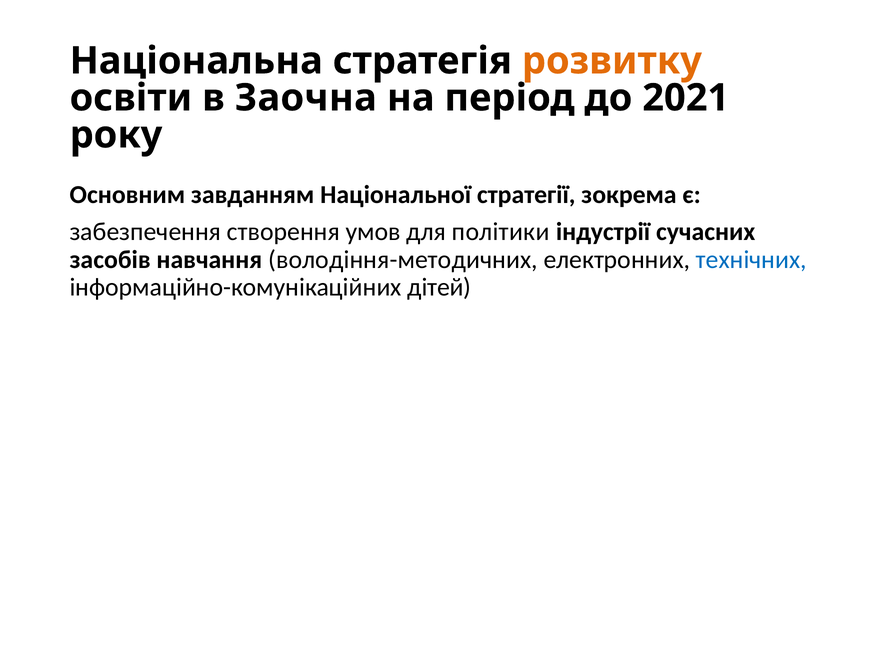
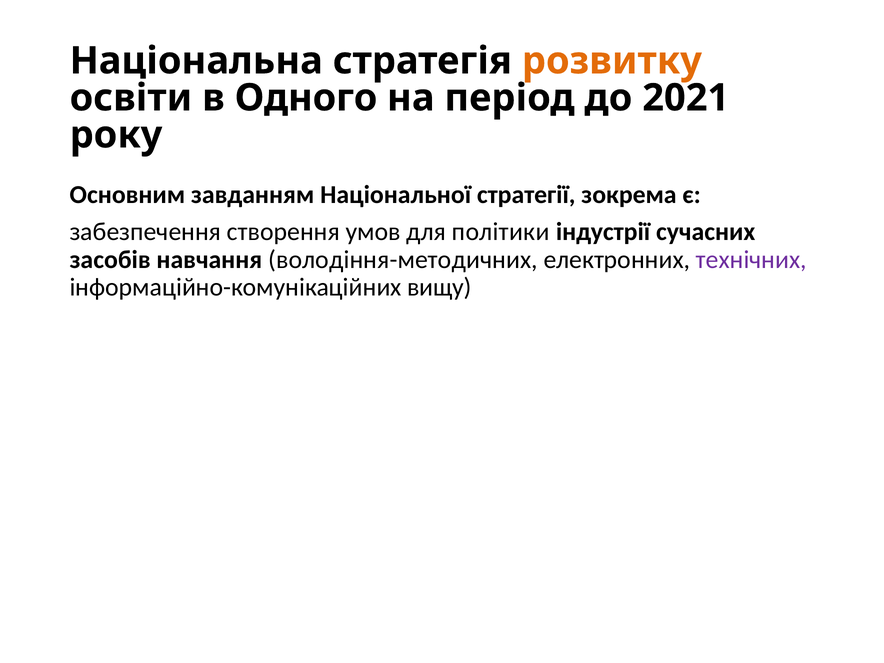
Заочна: Заочна -> Одного
технічних colour: blue -> purple
дітей: дітей -> вищу
